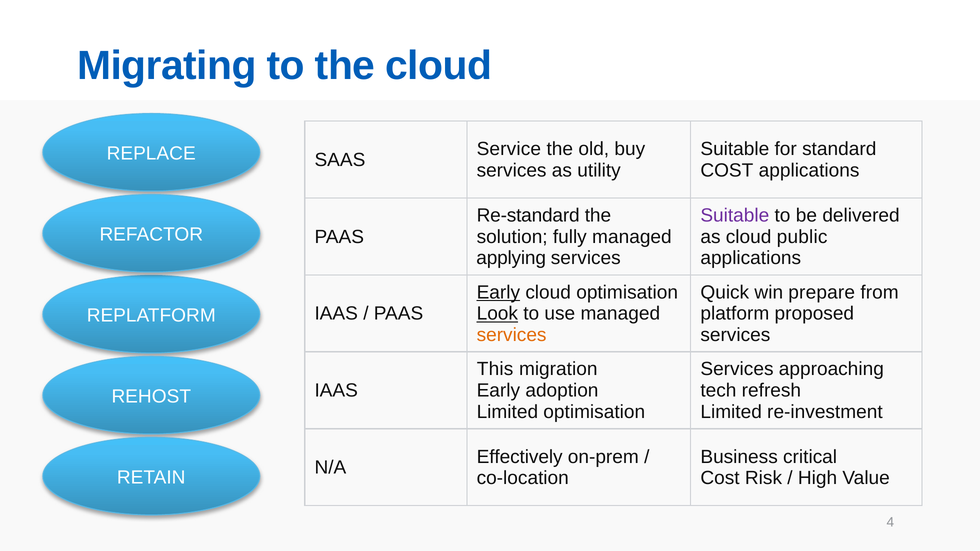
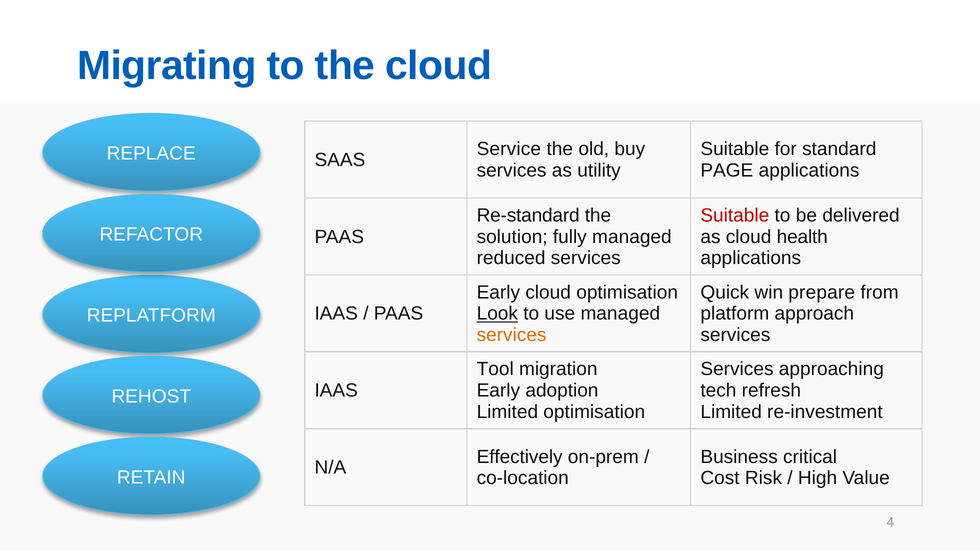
COST at (727, 171): COST -> PAGE
Suitable at (735, 215) colour: purple -> red
public: public -> health
applying: applying -> reduced
Early at (498, 292) underline: present -> none
proposed: proposed -> approach
This: This -> Tool
